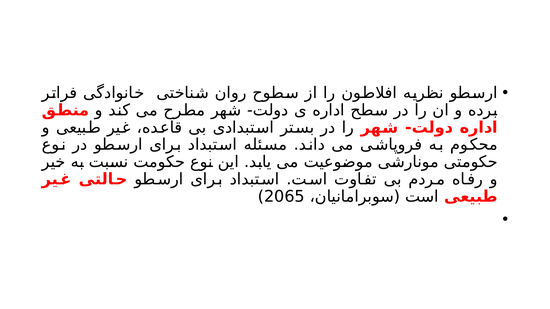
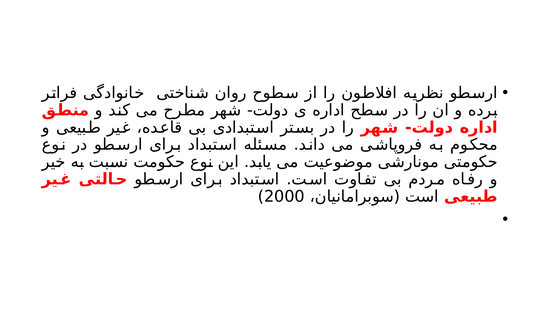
2065: 2065 -> 2000
